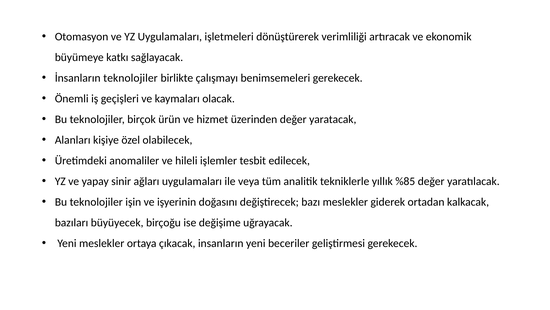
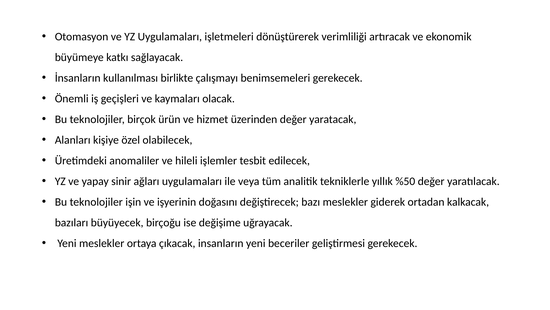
İnsanların teknolojiler: teknolojiler -> kullanılması
%85: %85 -> %50
